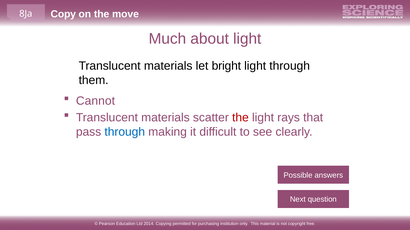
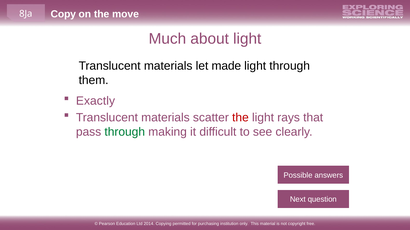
bright: bright -> made
Cannot: Cannot -> Exactly
through at (125, 132) colour: blue -> green
